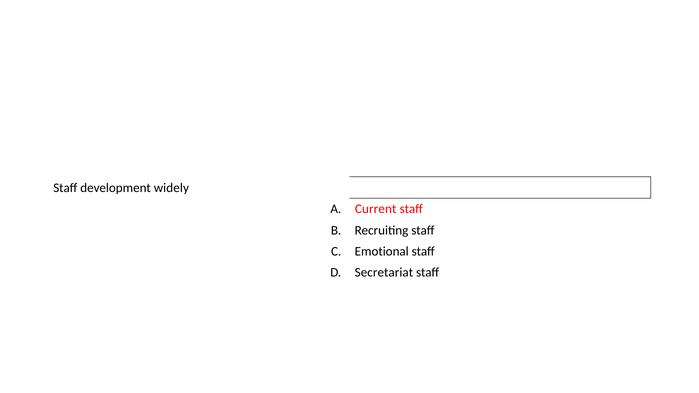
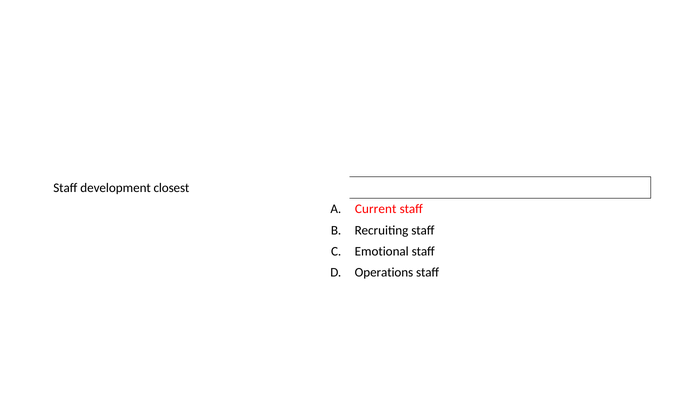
widely: widely -> closest
Secretariat: Secretariat -> Operations
